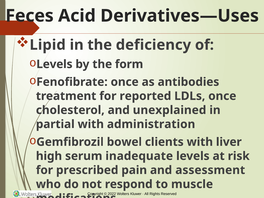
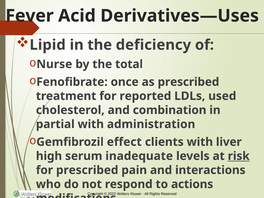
Feces: Feces -> Fever
Levels at (54, 64): Levels -> Nurse
form: form -> total
as antibodies: antibodies -> prescribed
LDLs once: once -> used
unexplained: unexplained -> combination
bowel: bowel -> effect
risk underline: none -> present
assessment: assessment -> interactions
muscle: muscle -> actions
